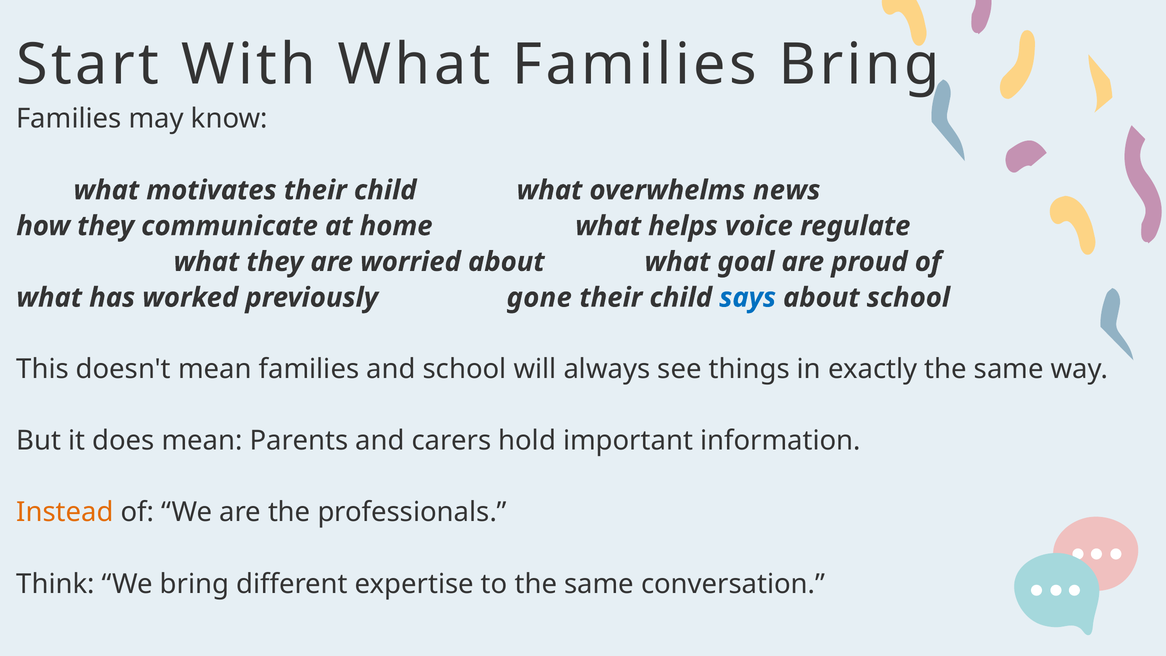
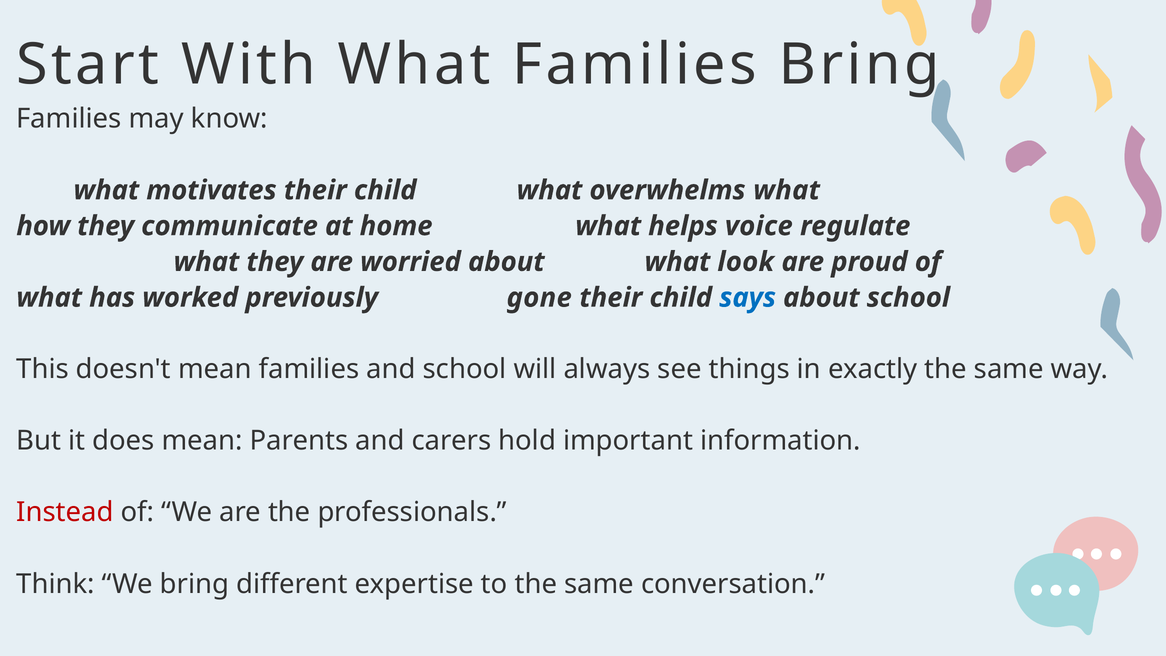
overwhelms news: news -> what
goal: goal -> look
Instead colour: orange -> red
